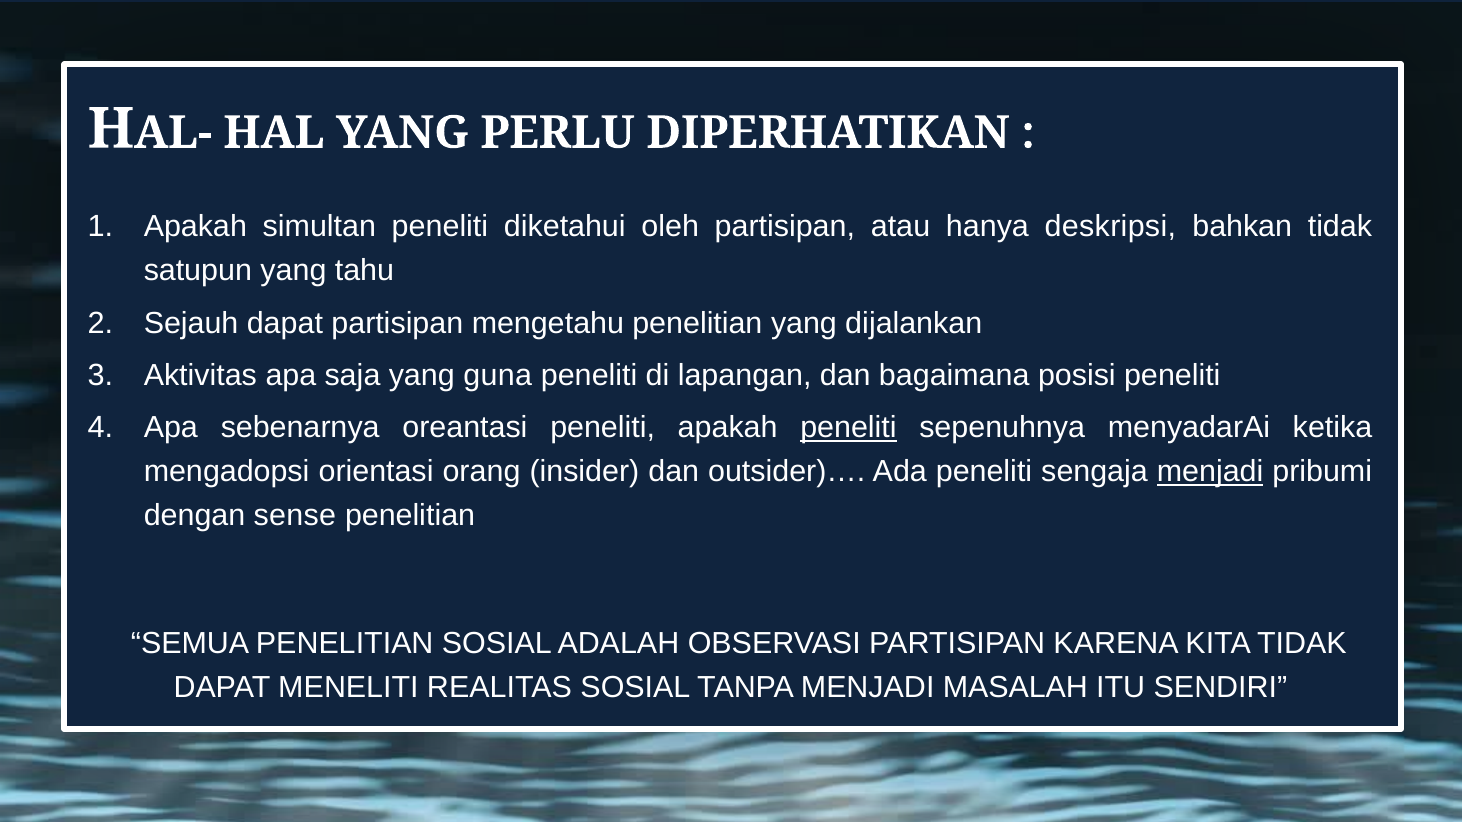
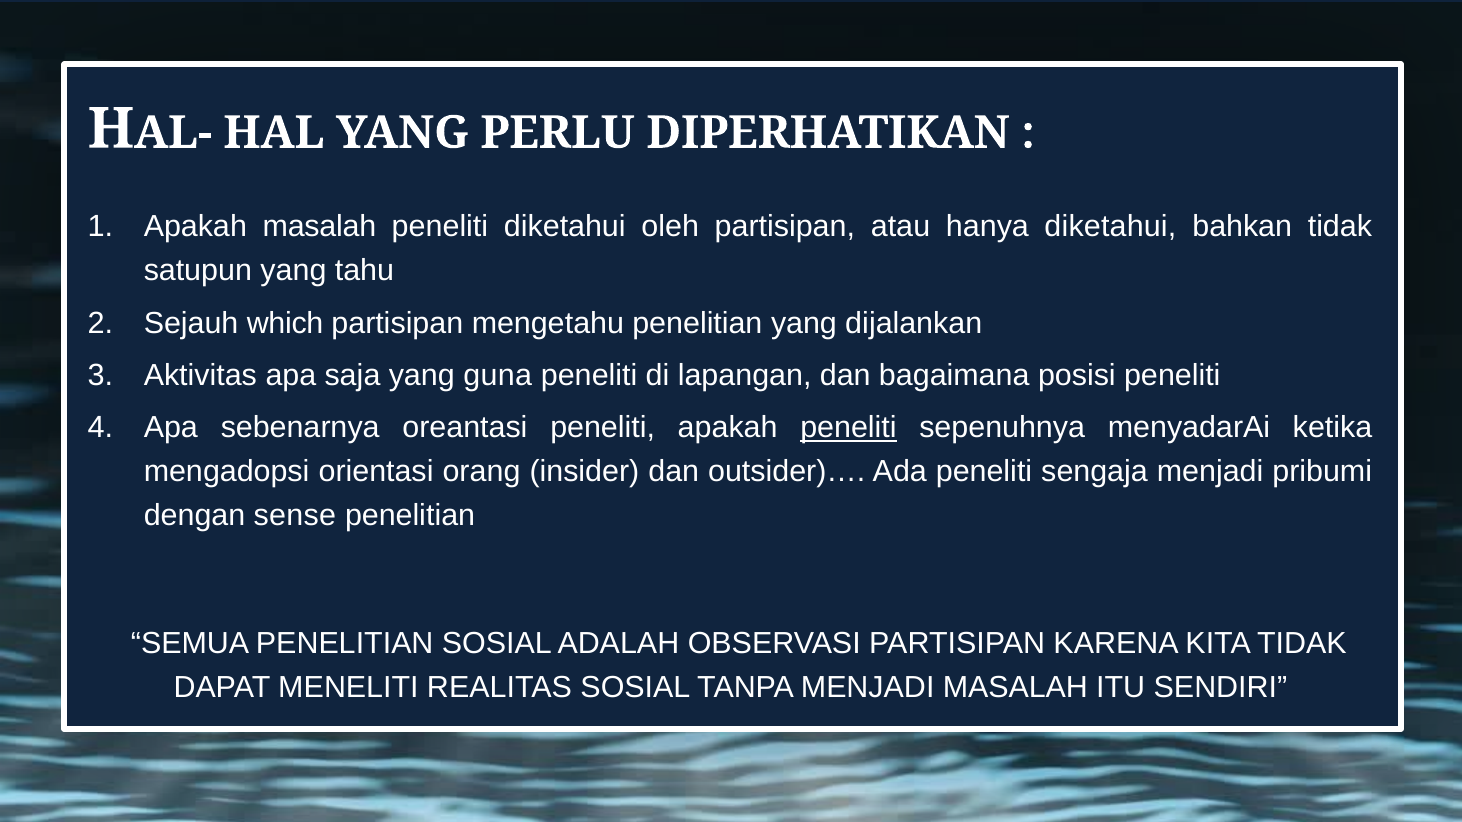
Apakah simultan: simultan -> masalah
hanya deskripsi: deskripsi -> diketahui
Sejauh dapat: dapat -> which
menjadi at (1210, 472) underline: present -> none
